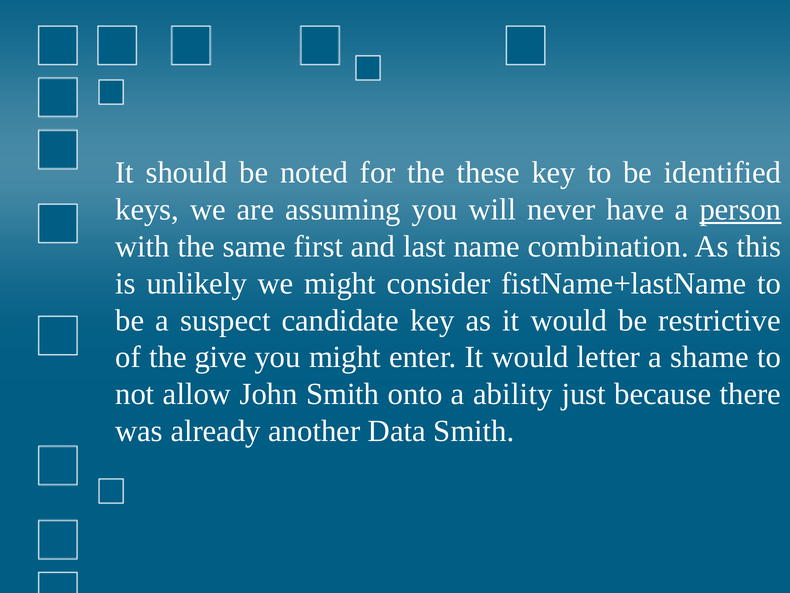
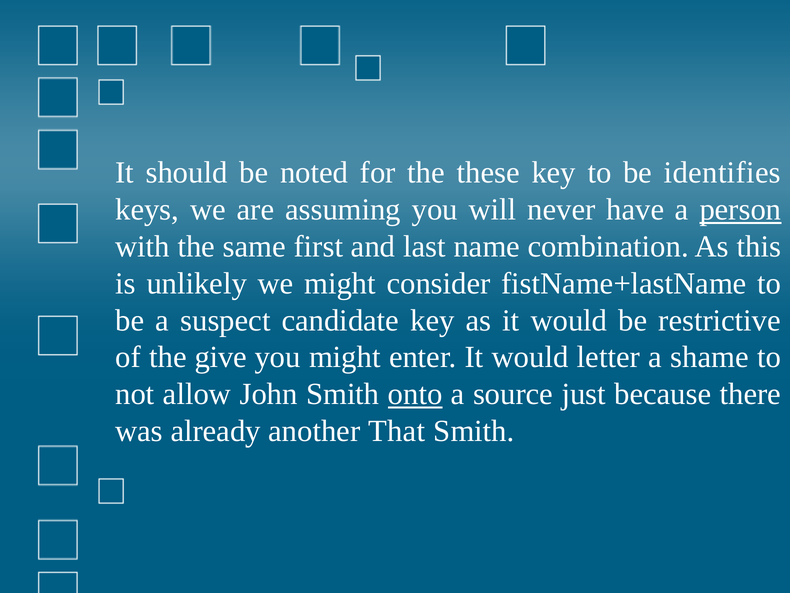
identified: identified -> identifies
onto underline: none -> present
ability: ability -> source
Data: Data -> That
